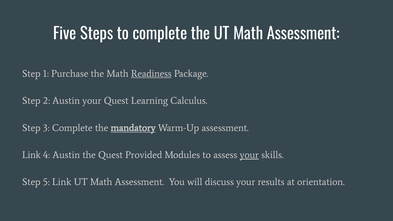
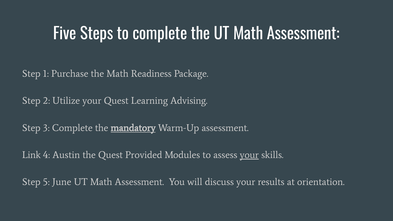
Readiness underline: present -> none
2 Austin: Austin -> Utilize
Calculus: Calculus -> Advising
5 Link: Link -> June
